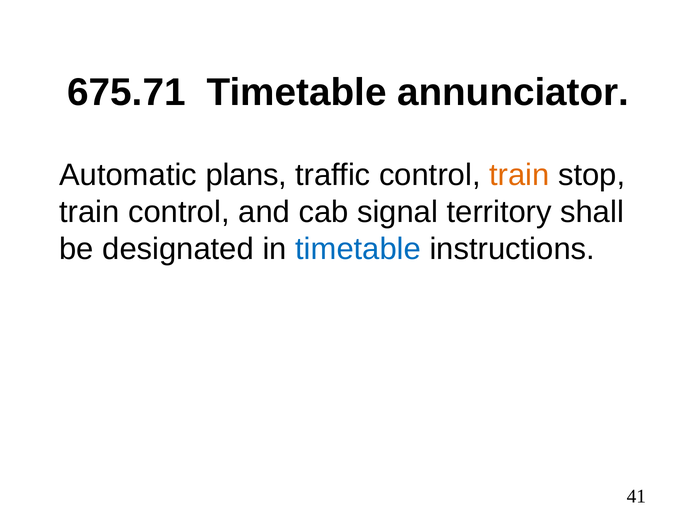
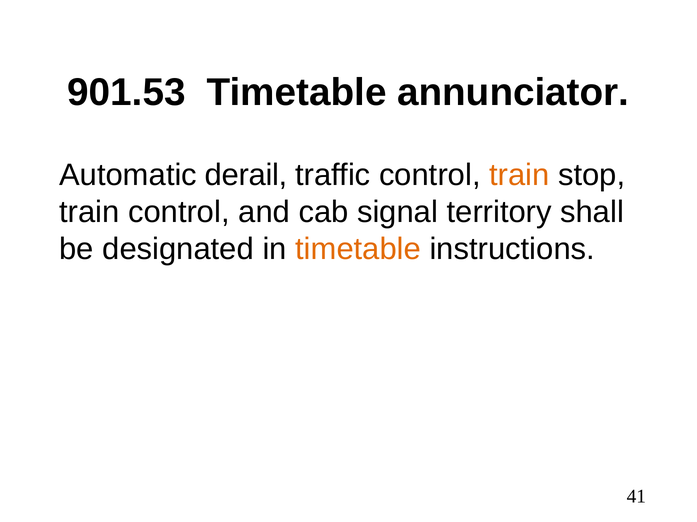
675.71: 675.71 -> 901.53
plans: plans -> derail
timetable at (358, 250) colour: blue -> orange
